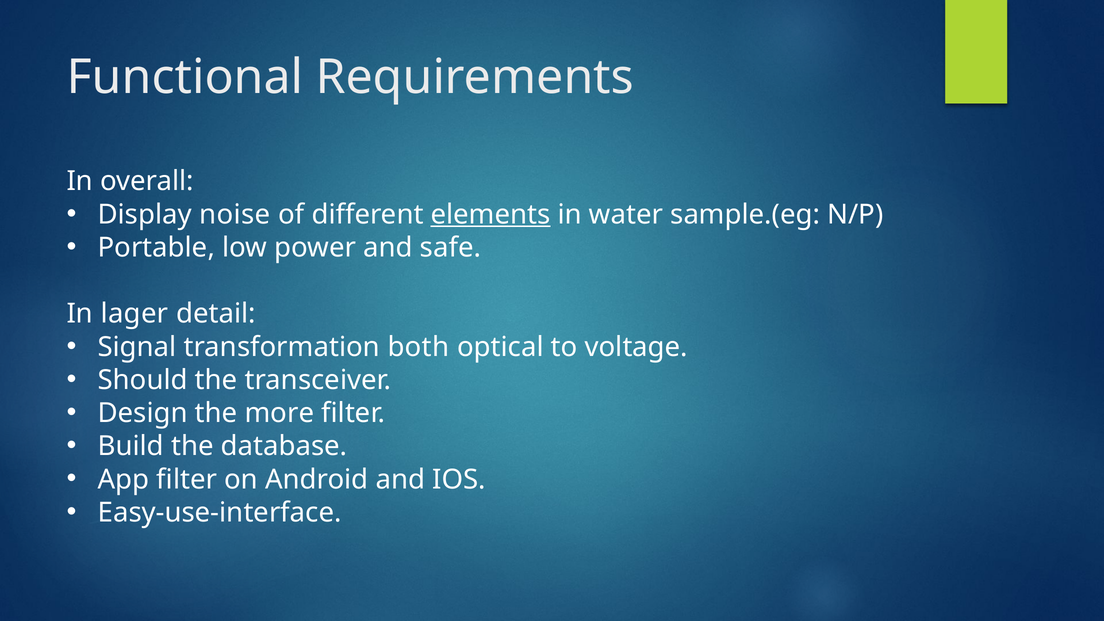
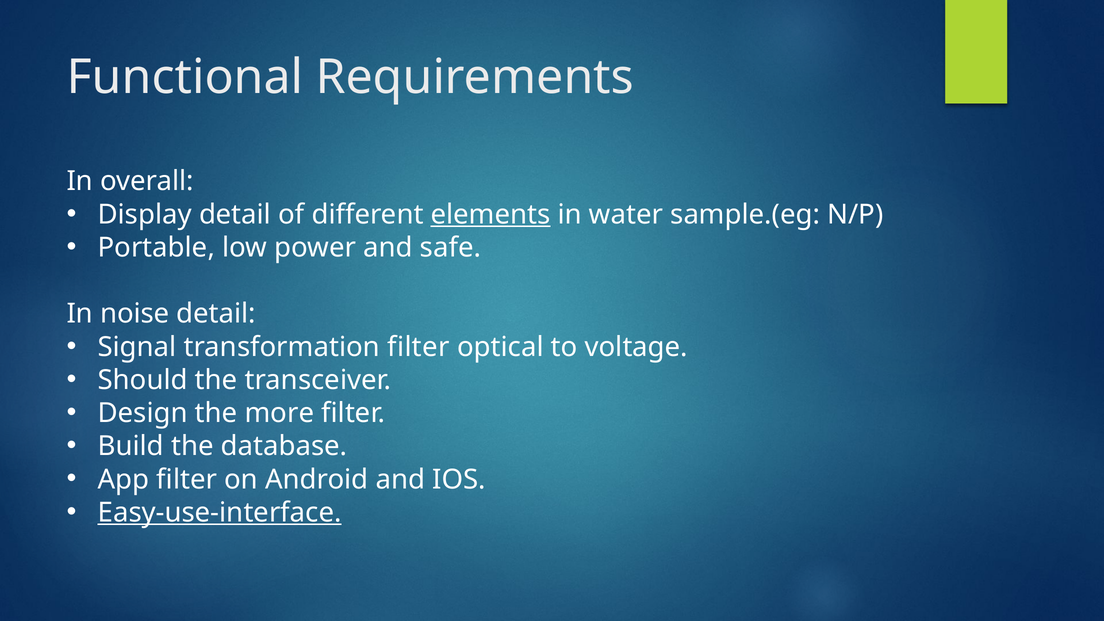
Display noise: noise -> detail
lager: lager -> noise
transformation both: both -> filter
Easy-use-interface underline: none -> present
